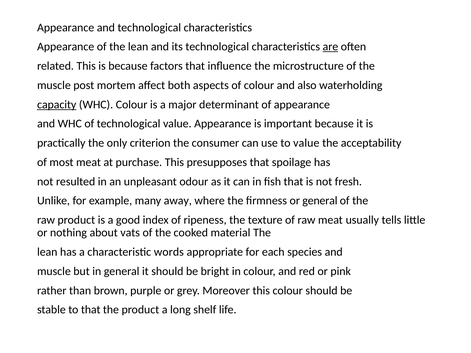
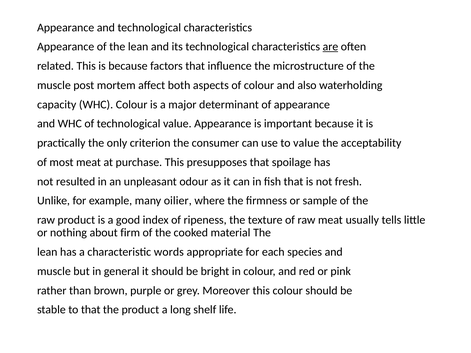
capacity underline: present -> none
away: away -> oilier
or general: general -> sample
vats: vats -> firm
